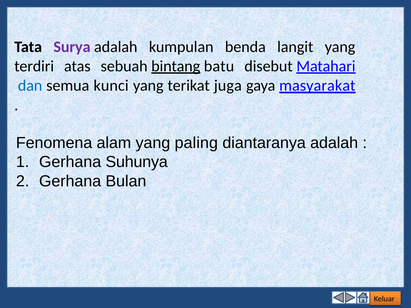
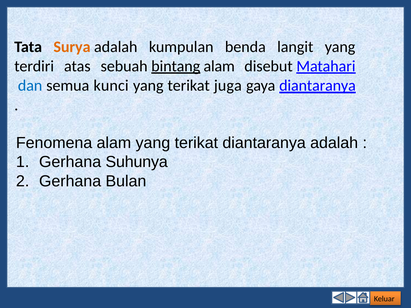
Surya colour: purple -> orange
bintang batu: batu -> alam
gaya masyarakat: masyarakat -> diantaranya
alam yang paling: paling -> terikat
